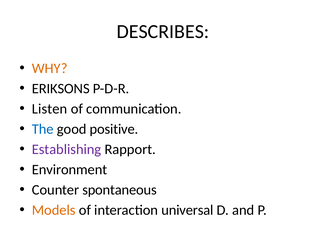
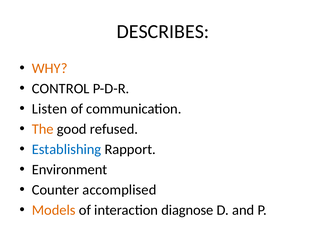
ERIKSONS: ERIKSONS -> CONTROL
The colour: blue -> orange
positive: positive -> refused
Establishing colour: purple -> blue
spontaneous: spontaneous -> accomplised
universal: universal -> diagnose
